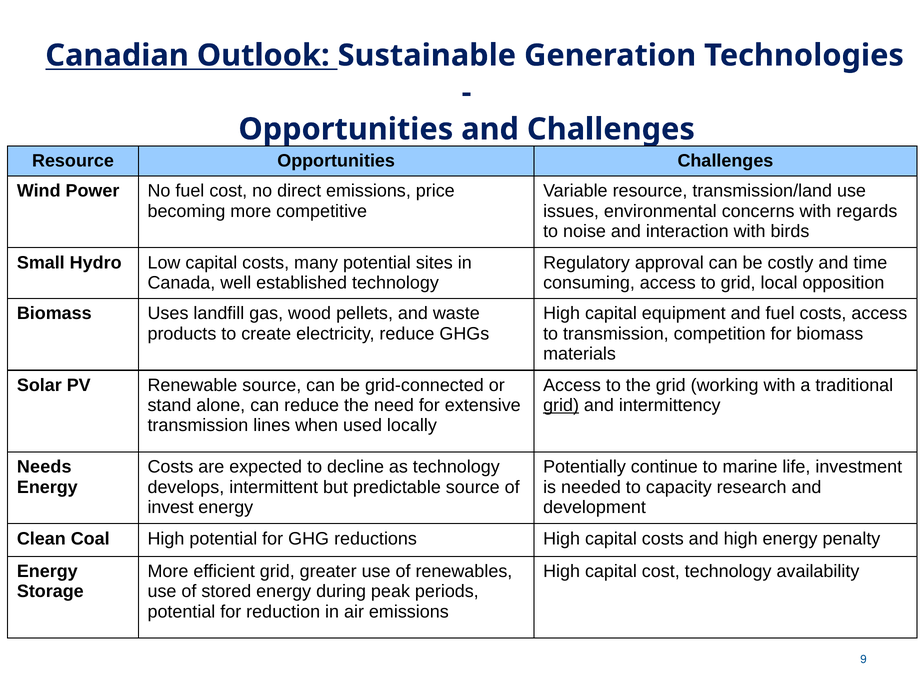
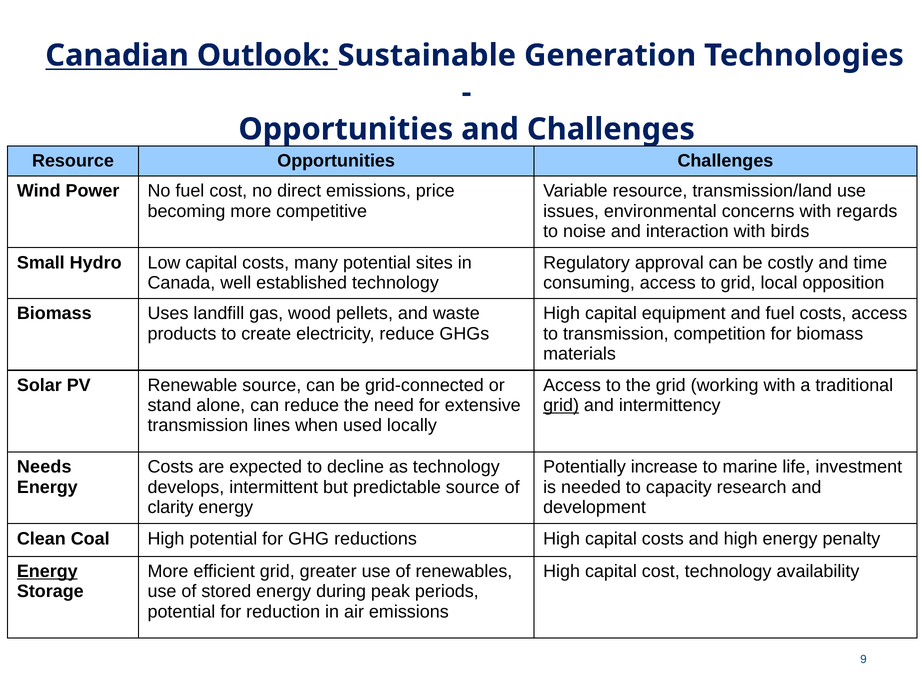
continue: continue -> increase
invest: invest -> clarity
Energy at (47, 571) underline: none -> present
